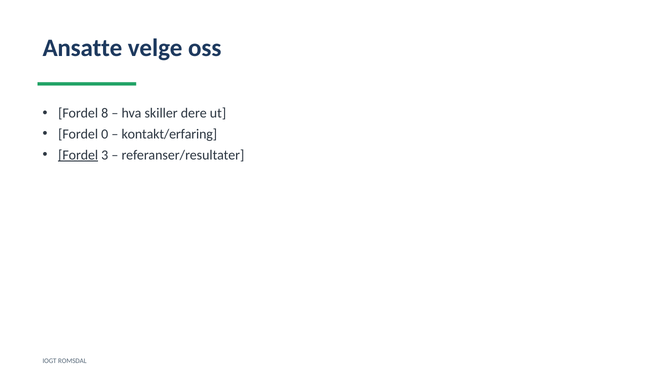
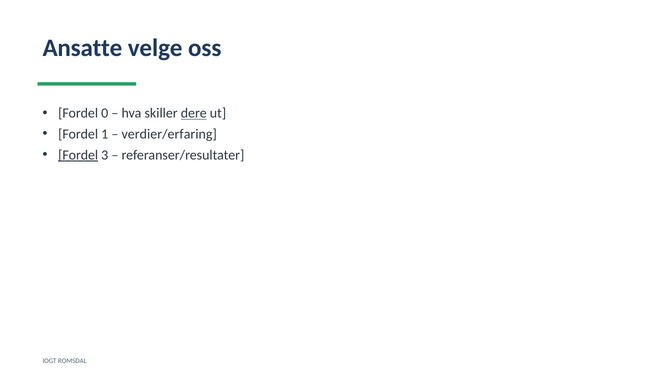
8: 8 -> 0
dere underline: none -> present
0: 0 -> 1
kontakt/erfaring: kontakt/erfaring -> verdier/erfaring
